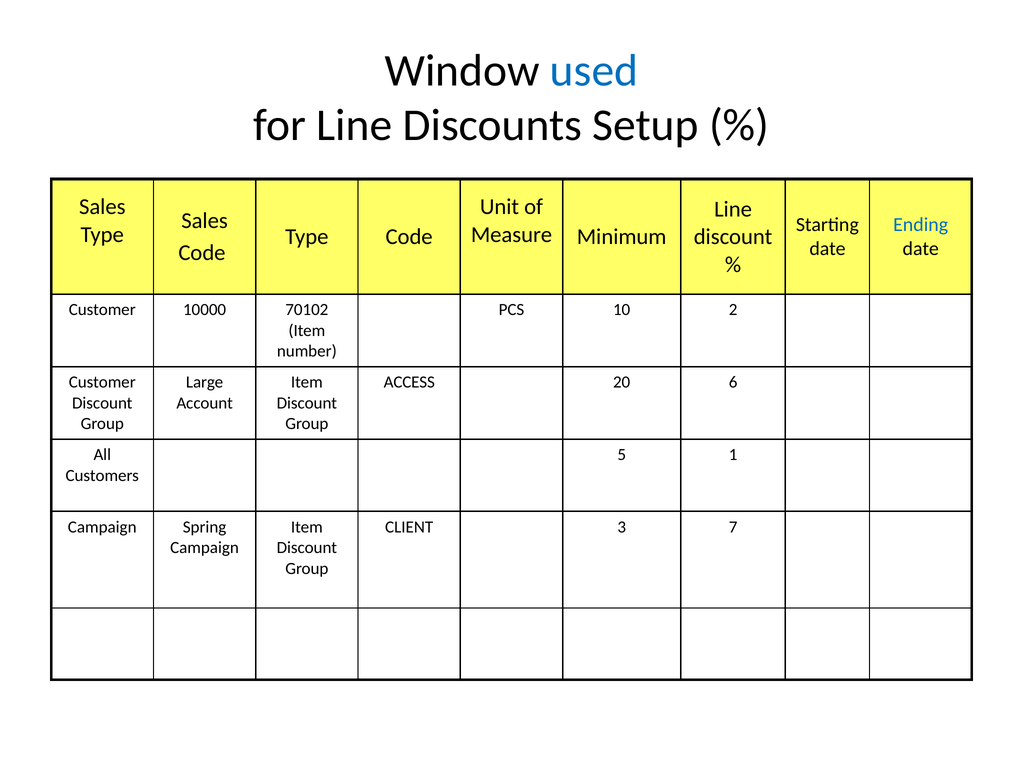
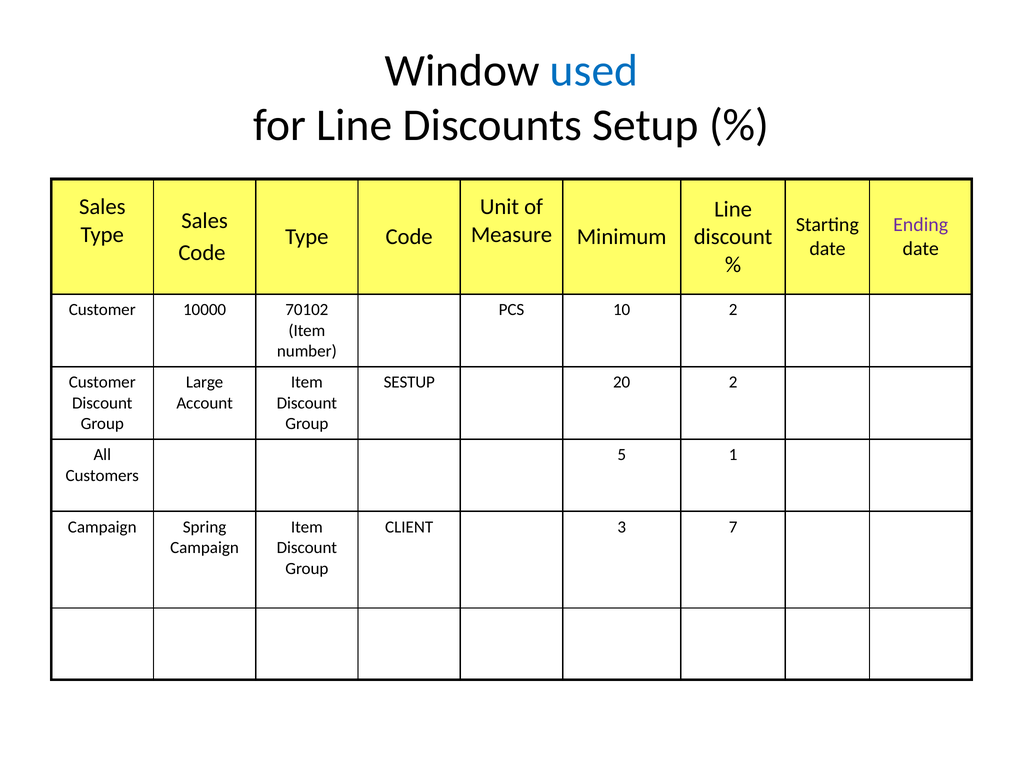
Ending colour: blue -> purple
ACCESS: ACCESS -> SESTUP
20 6: 6 -> 2
